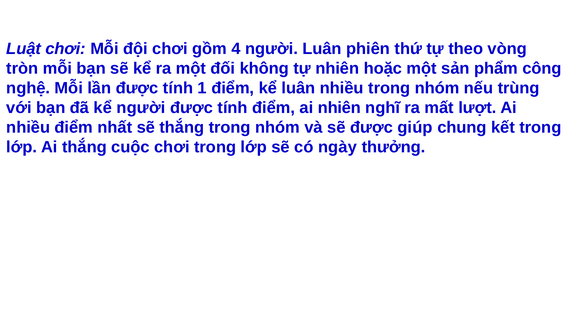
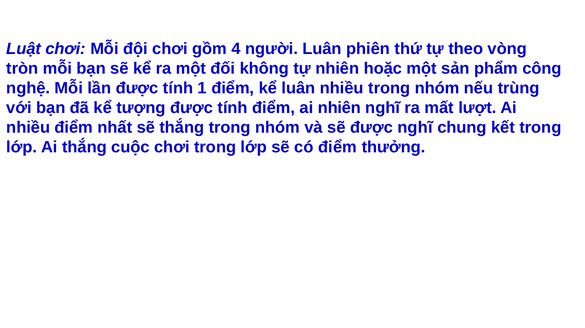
kể người: người -> tượng
được giúp: giúp -> nghĩ
có ngày: ngày -> điểm
